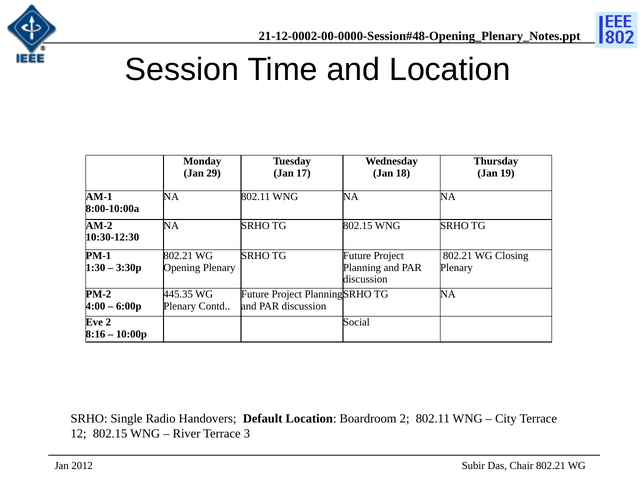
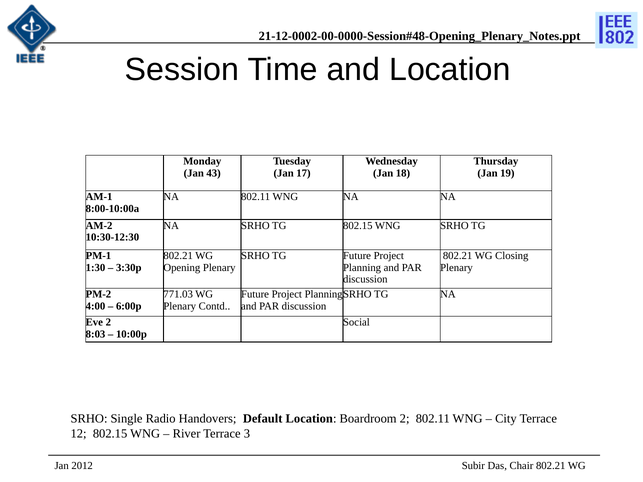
29: 29 -> 43
445.35: 445.35 -> 771.03
8:16: 8:16 -> 8:03
